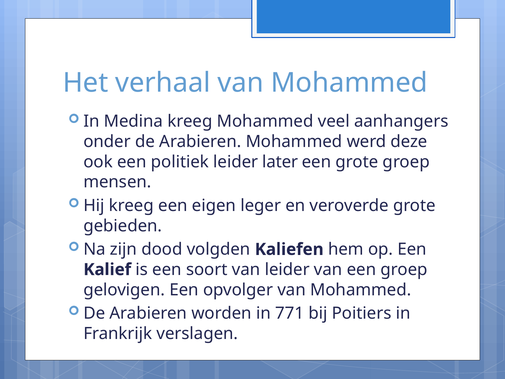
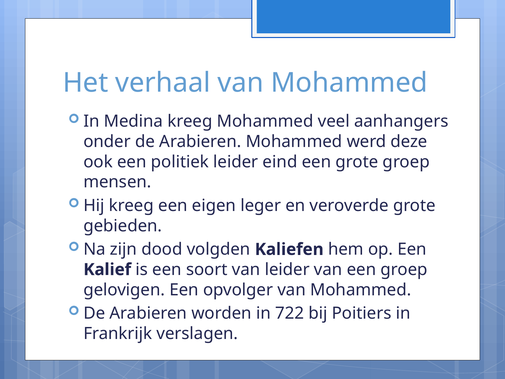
later: later -> eind
771: 771 -> 722
